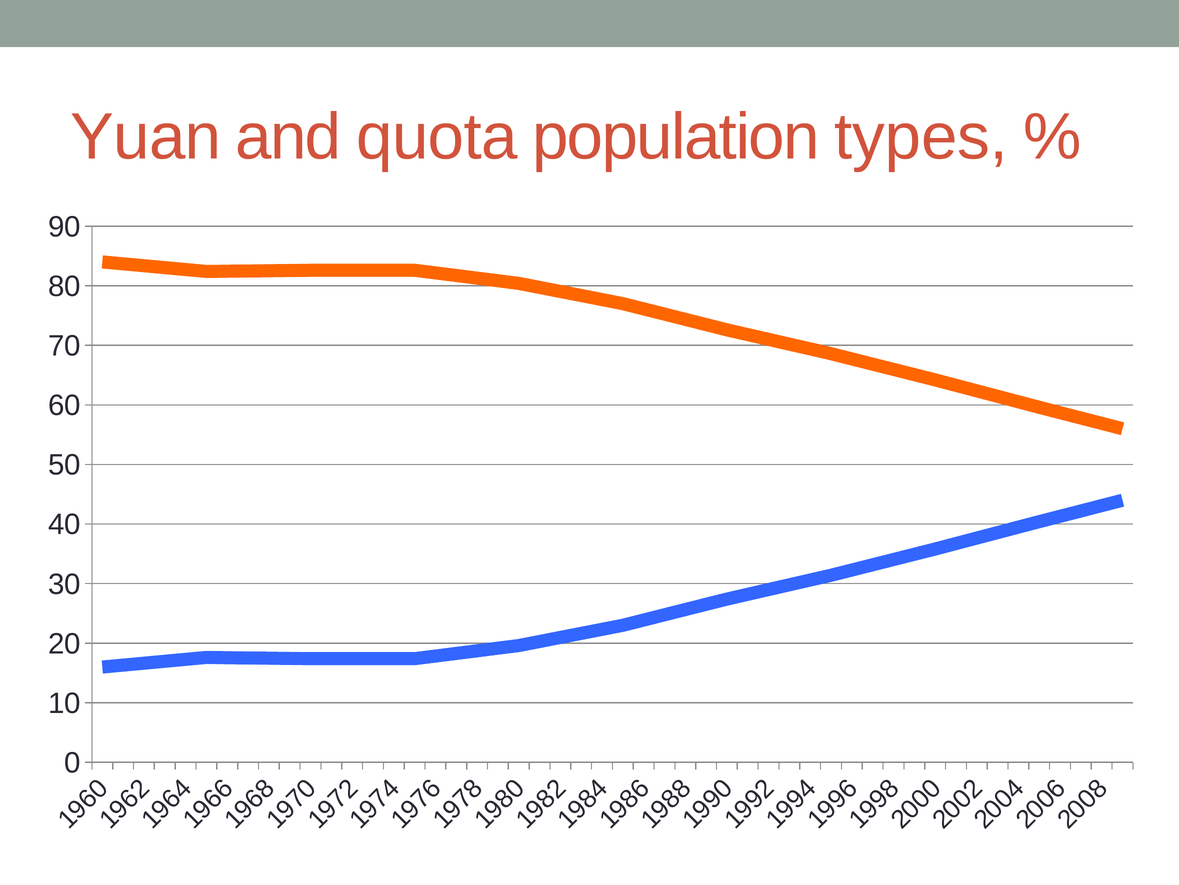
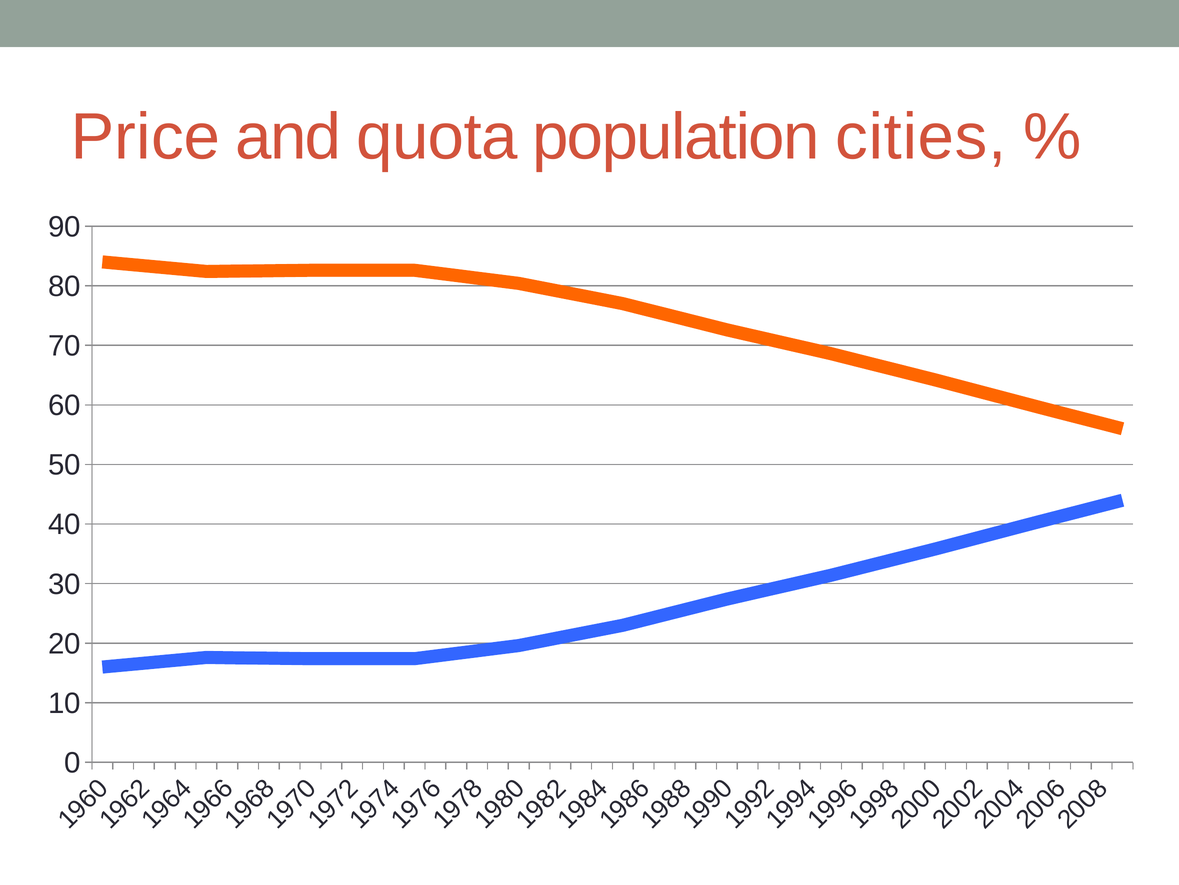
Yuan: Yuan -> Price
types: types -> cities
